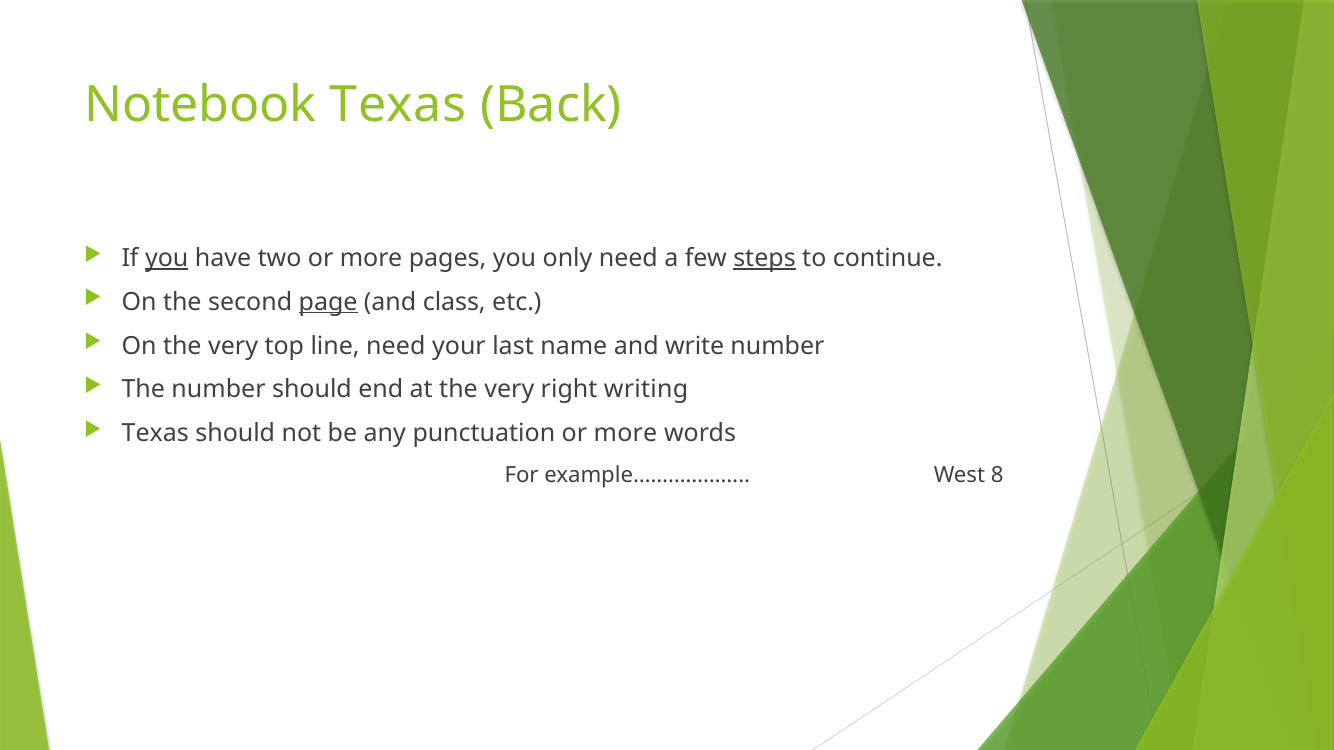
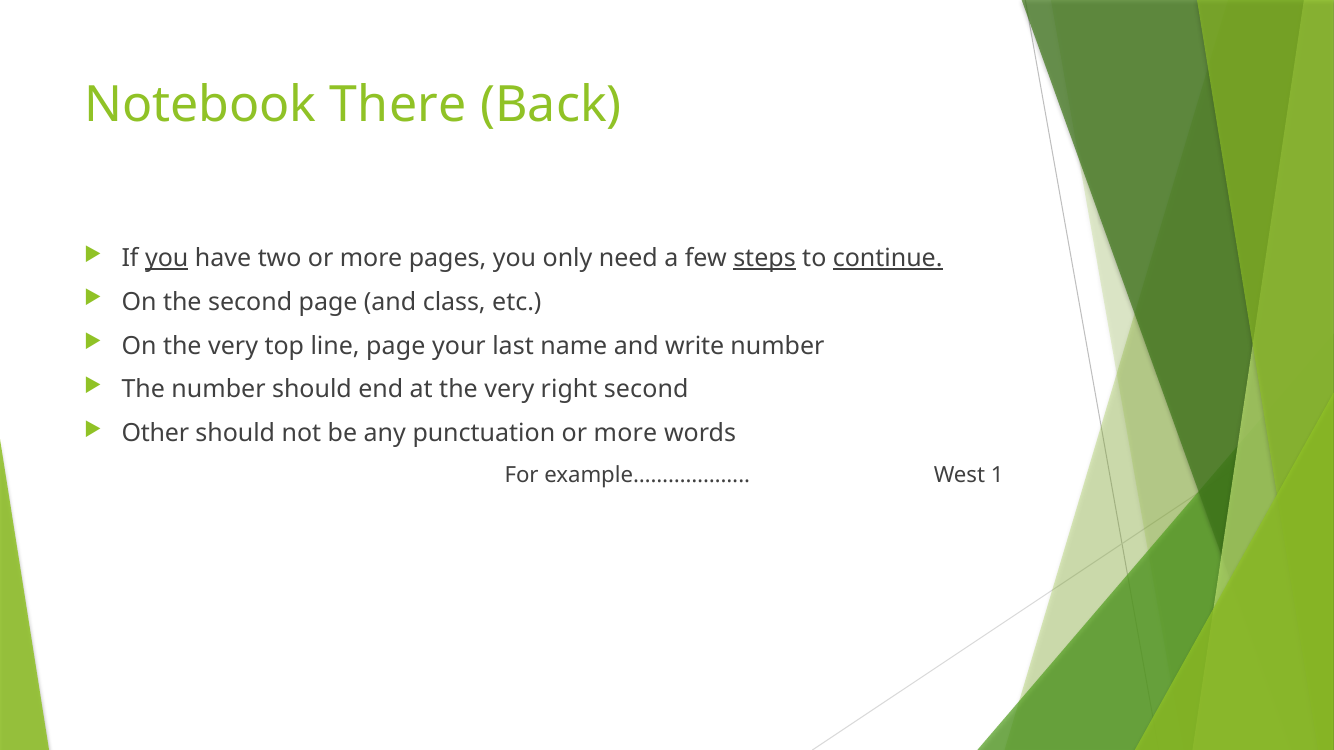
Notebook Texas: Texas -> There
continue underline: none -> present
page at (328, 302) underline: present -> none
line need: need -> page
right writing: writing -> second
Texas at (155, 434): Texas -> Other
8: 8 -> 1
